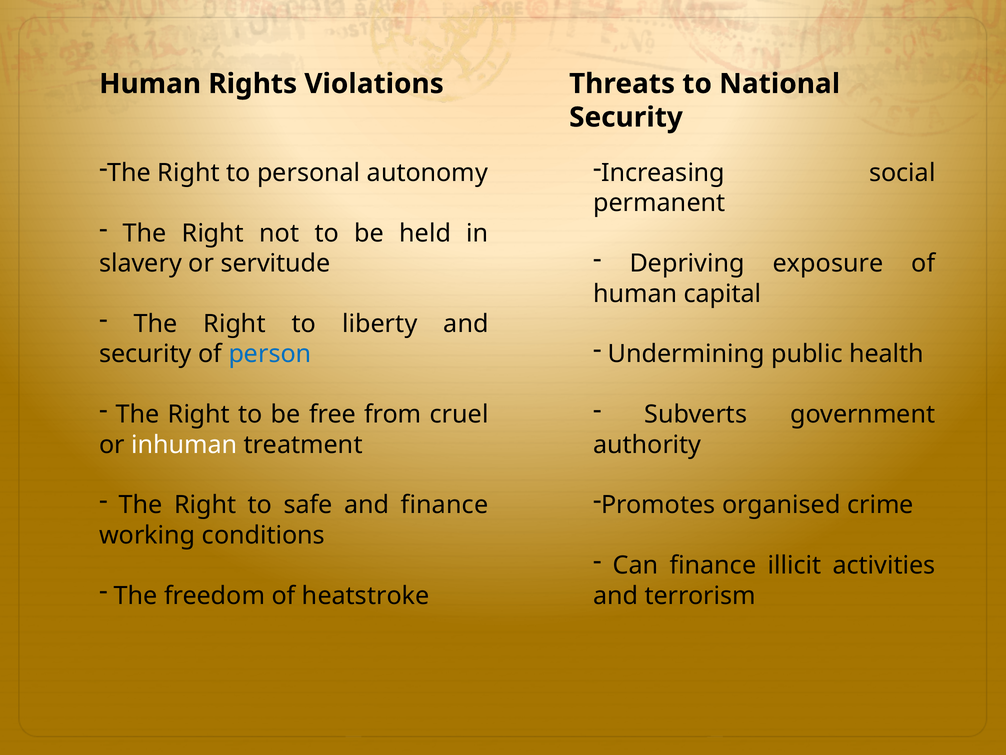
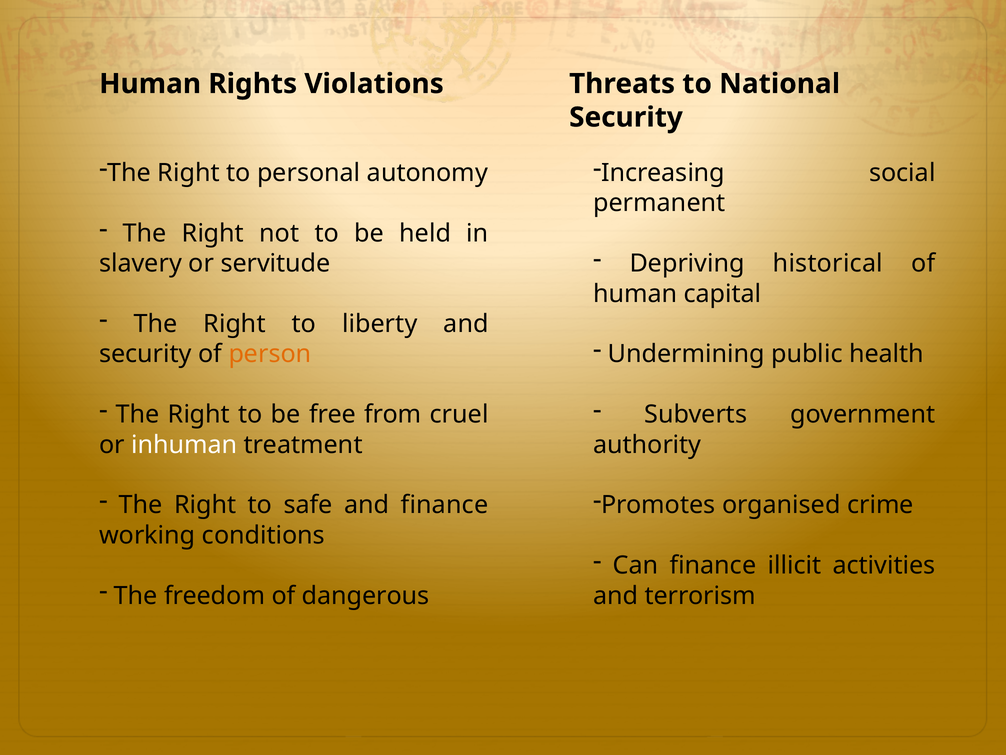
exposure: exposure -> historical
person colour: blue -> orange
heatstroke: heatstroke -> dangerous
